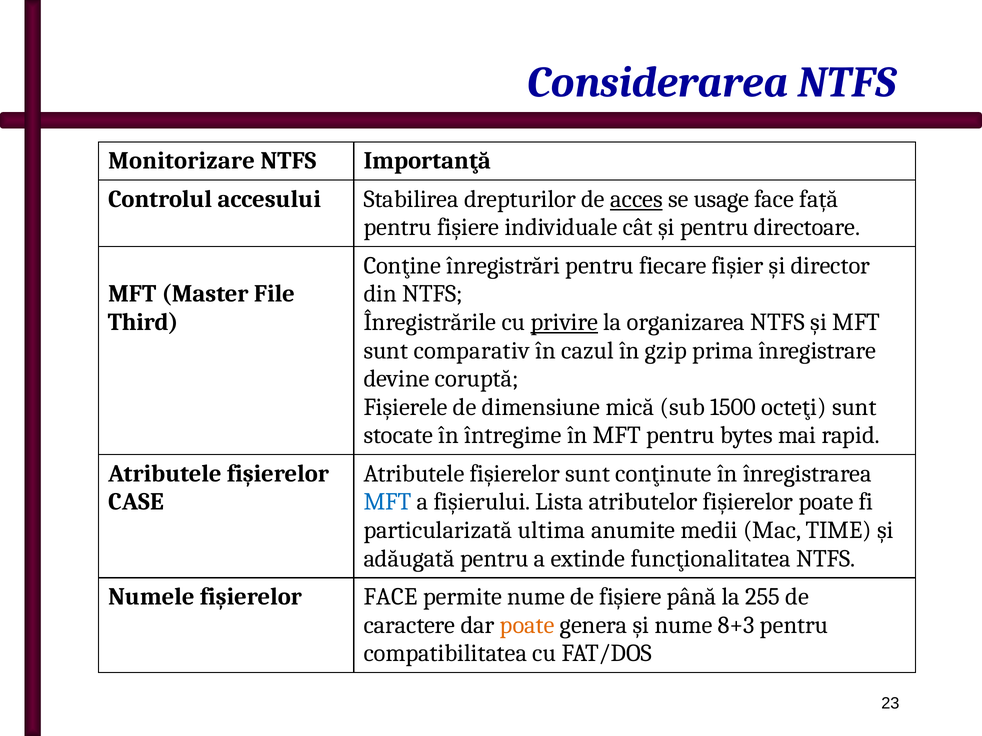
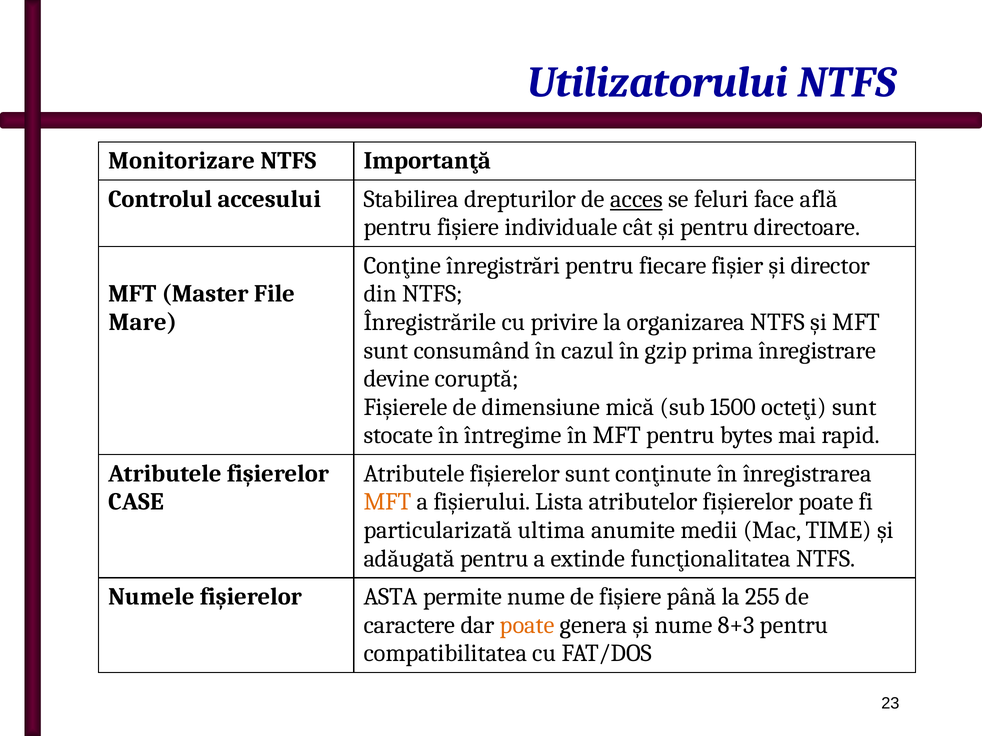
Considerarea: Considerarea -> Utilizatorului
usage: usage -> feluri
față: față -> află
Third: Third -> Mare
privire underline: present -> none
comparativ: comparativ -> consumând
MFT at (387, 502) colour: blue -> orange
FACE at (390, 597): FACE -> ASTA
